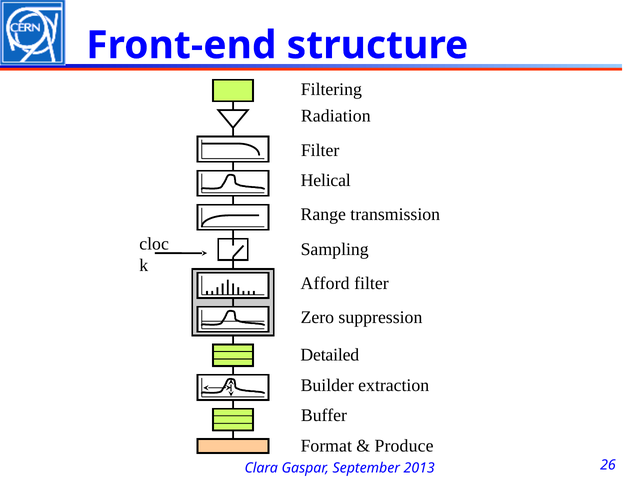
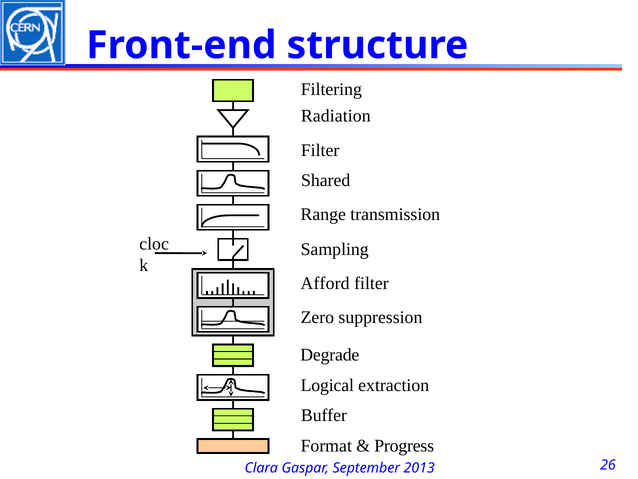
Helical: Helical -> Shared
Detailed: Detailed -> Degrade
Builder: Builder -> Logical
Produce: Produce -> Progress
